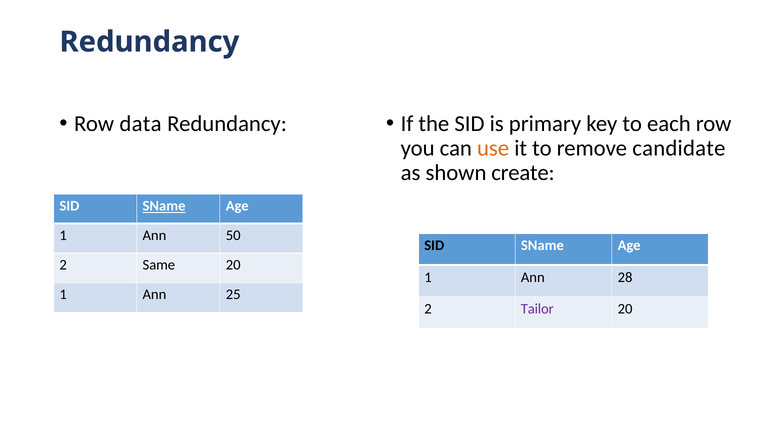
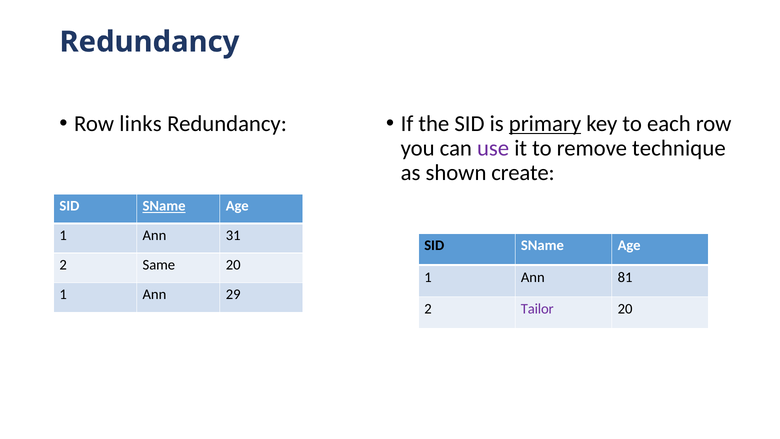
data: data -> links
primary underline: none -> present
use colour: orange -> purple
candidate: candidate -> technique
50: 50 -> 31
28: 28 -> 81
25: 25 -> 29
